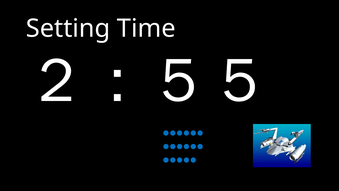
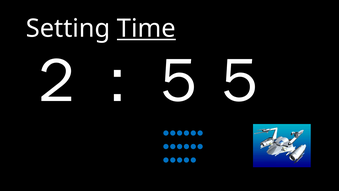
Time underline: none -> present
